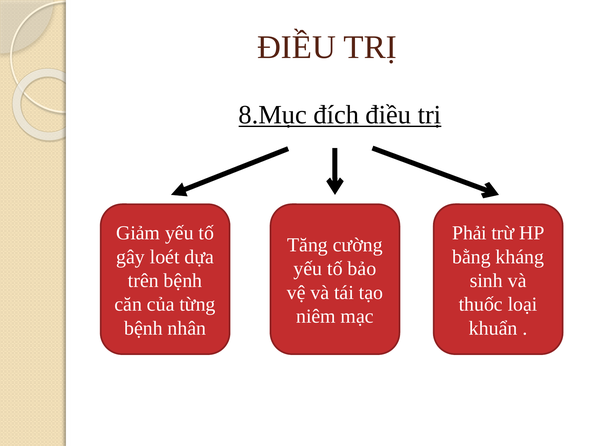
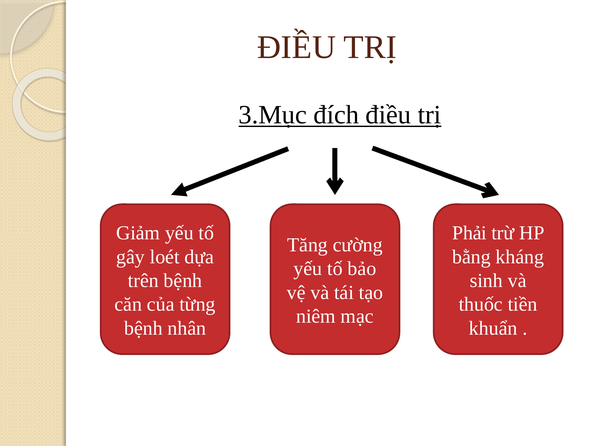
8.Mục: 8.Mục -> 3.Mục
loại: loại -> tiền
